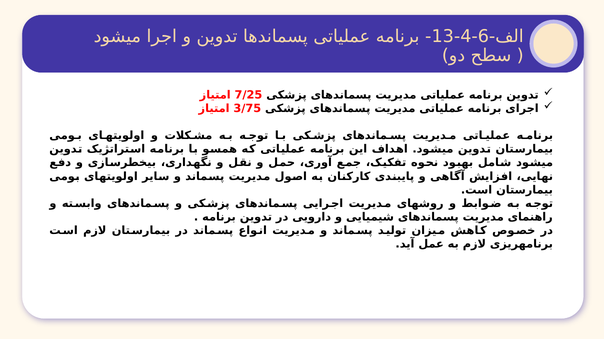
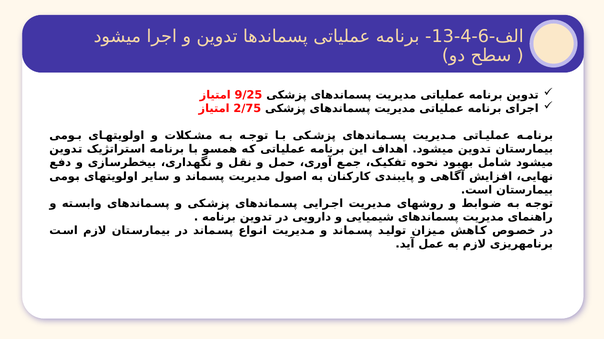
7/25: 7/25 -> 9/25
3/75: 3/75 -> 2/75
